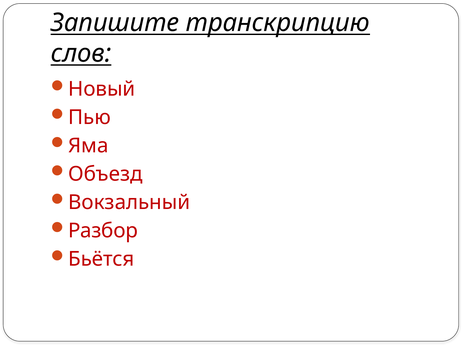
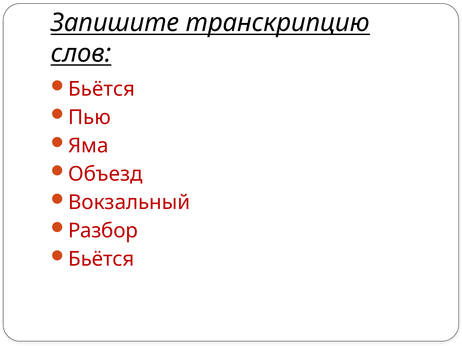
Новый at (102, 89): Новый -> Бьётся
